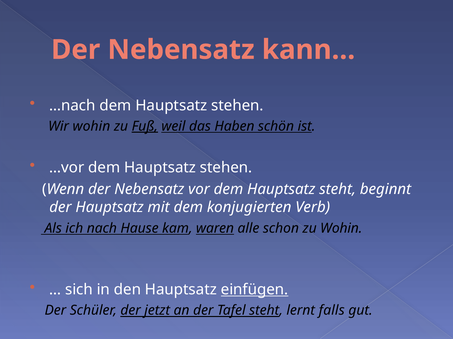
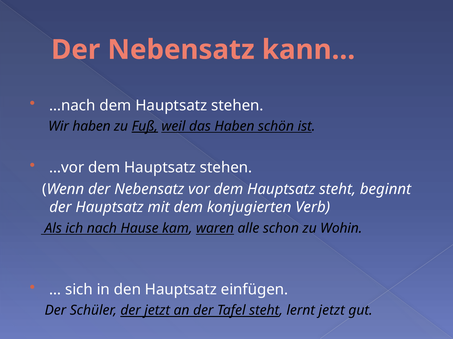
Wir wohin: wohin -> haben
einfügen underline: present -> none
lernt falls: falls -> jetzt
